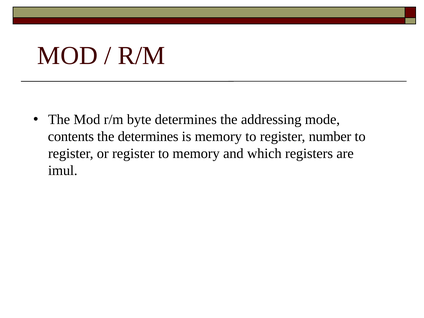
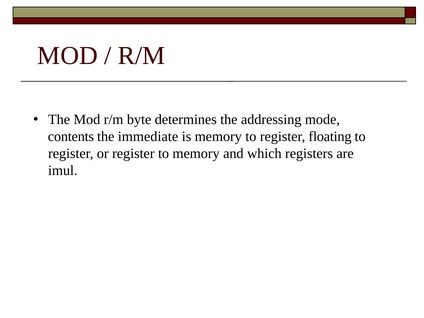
the determines: determines -> immediate
number: number -> floating
